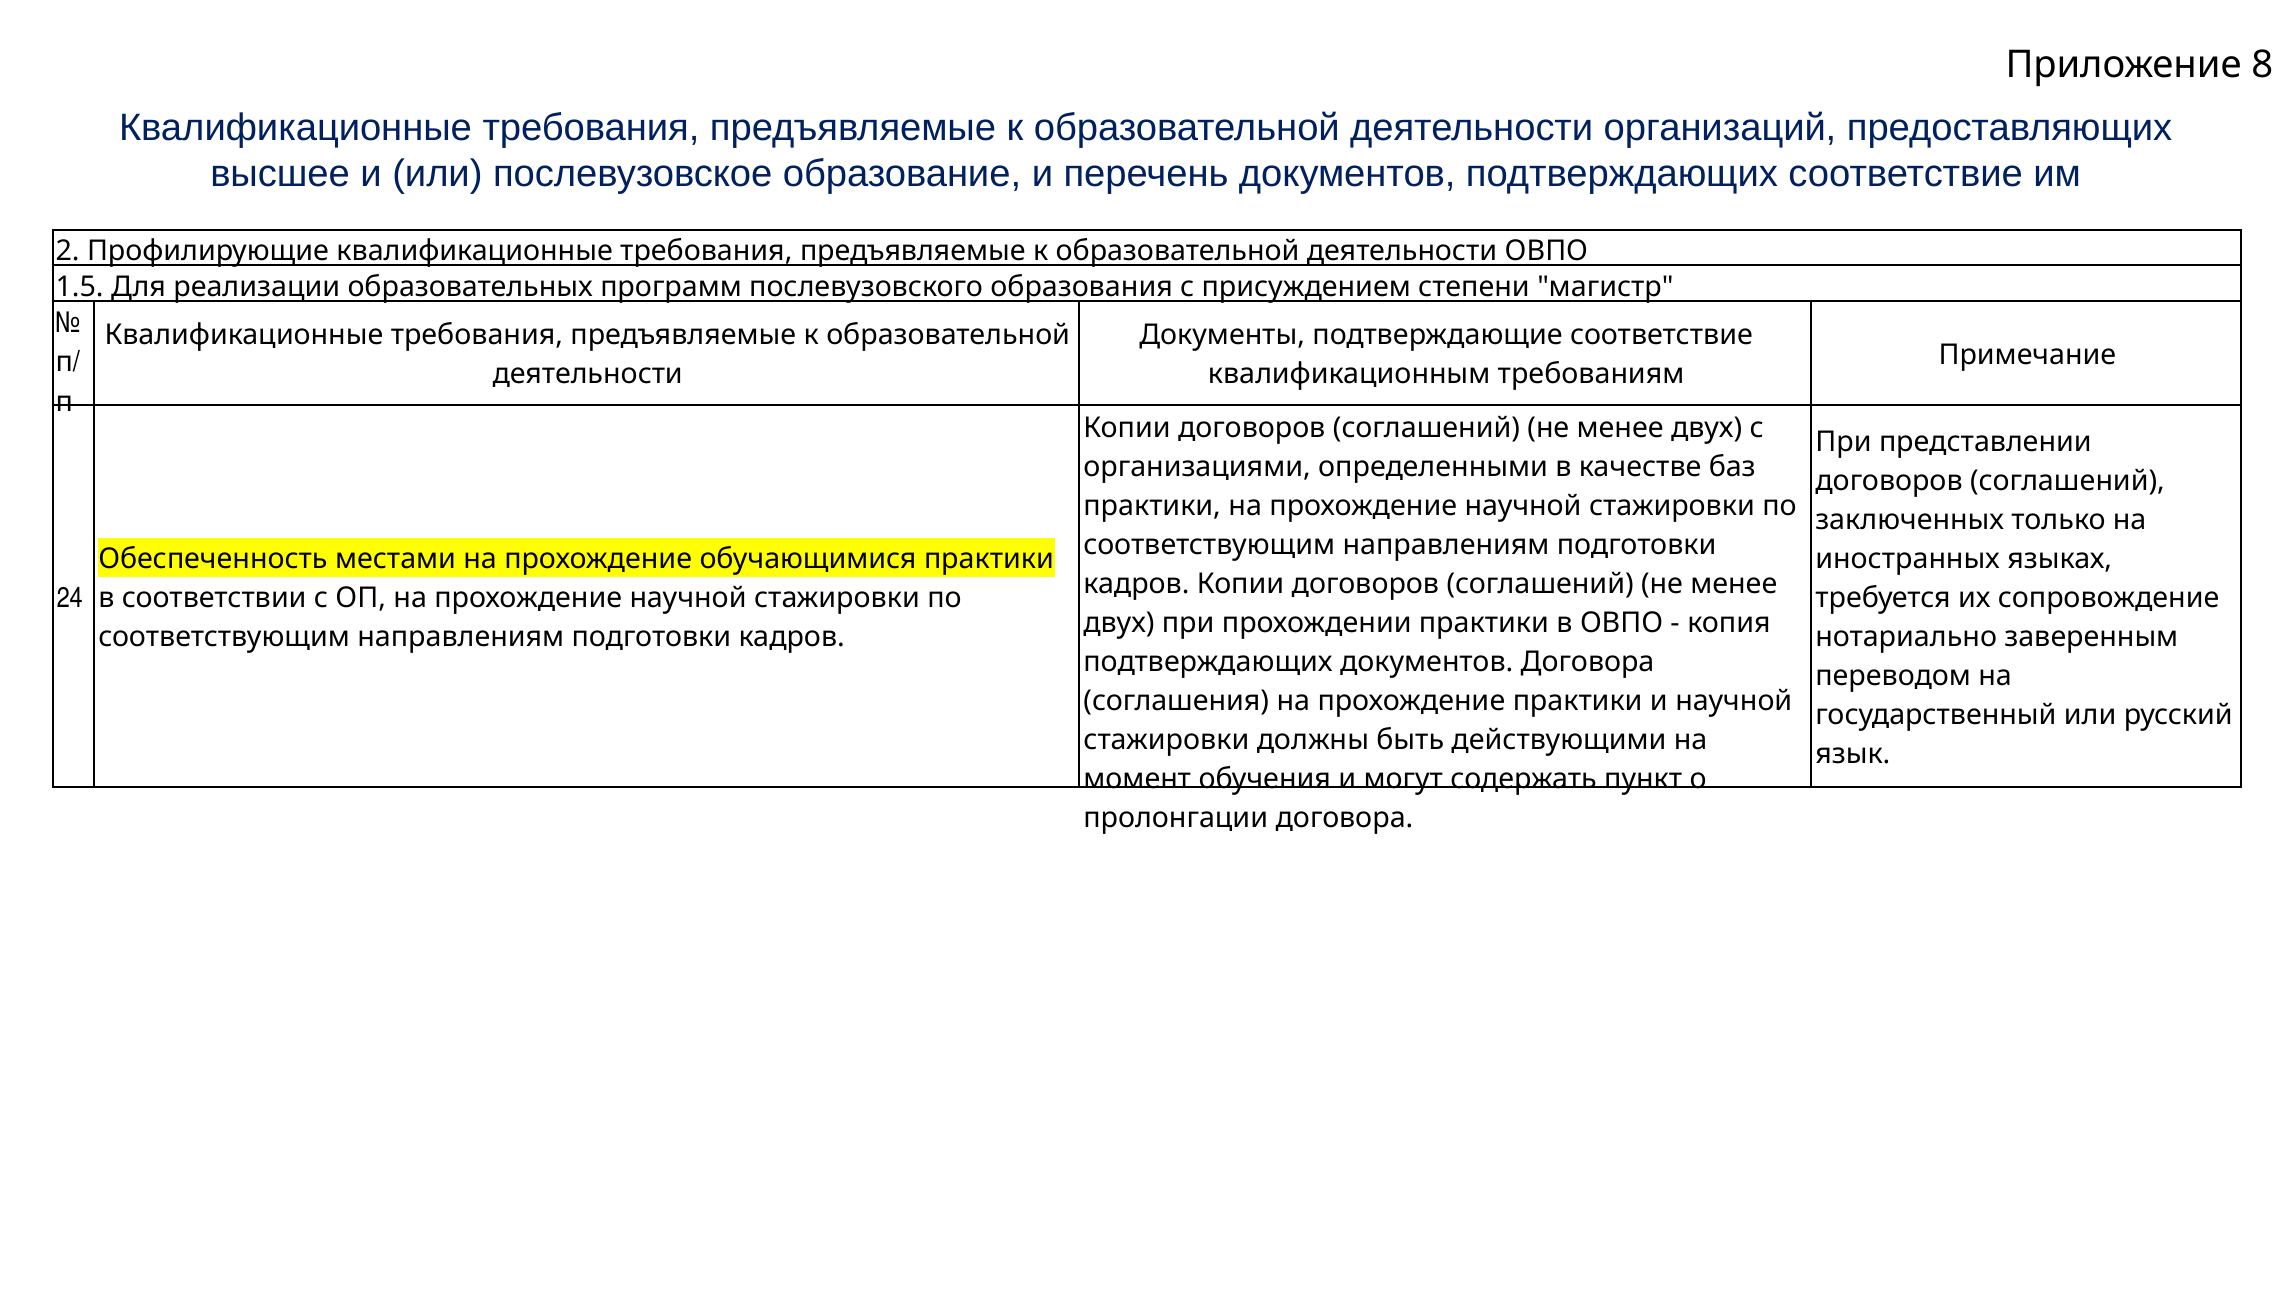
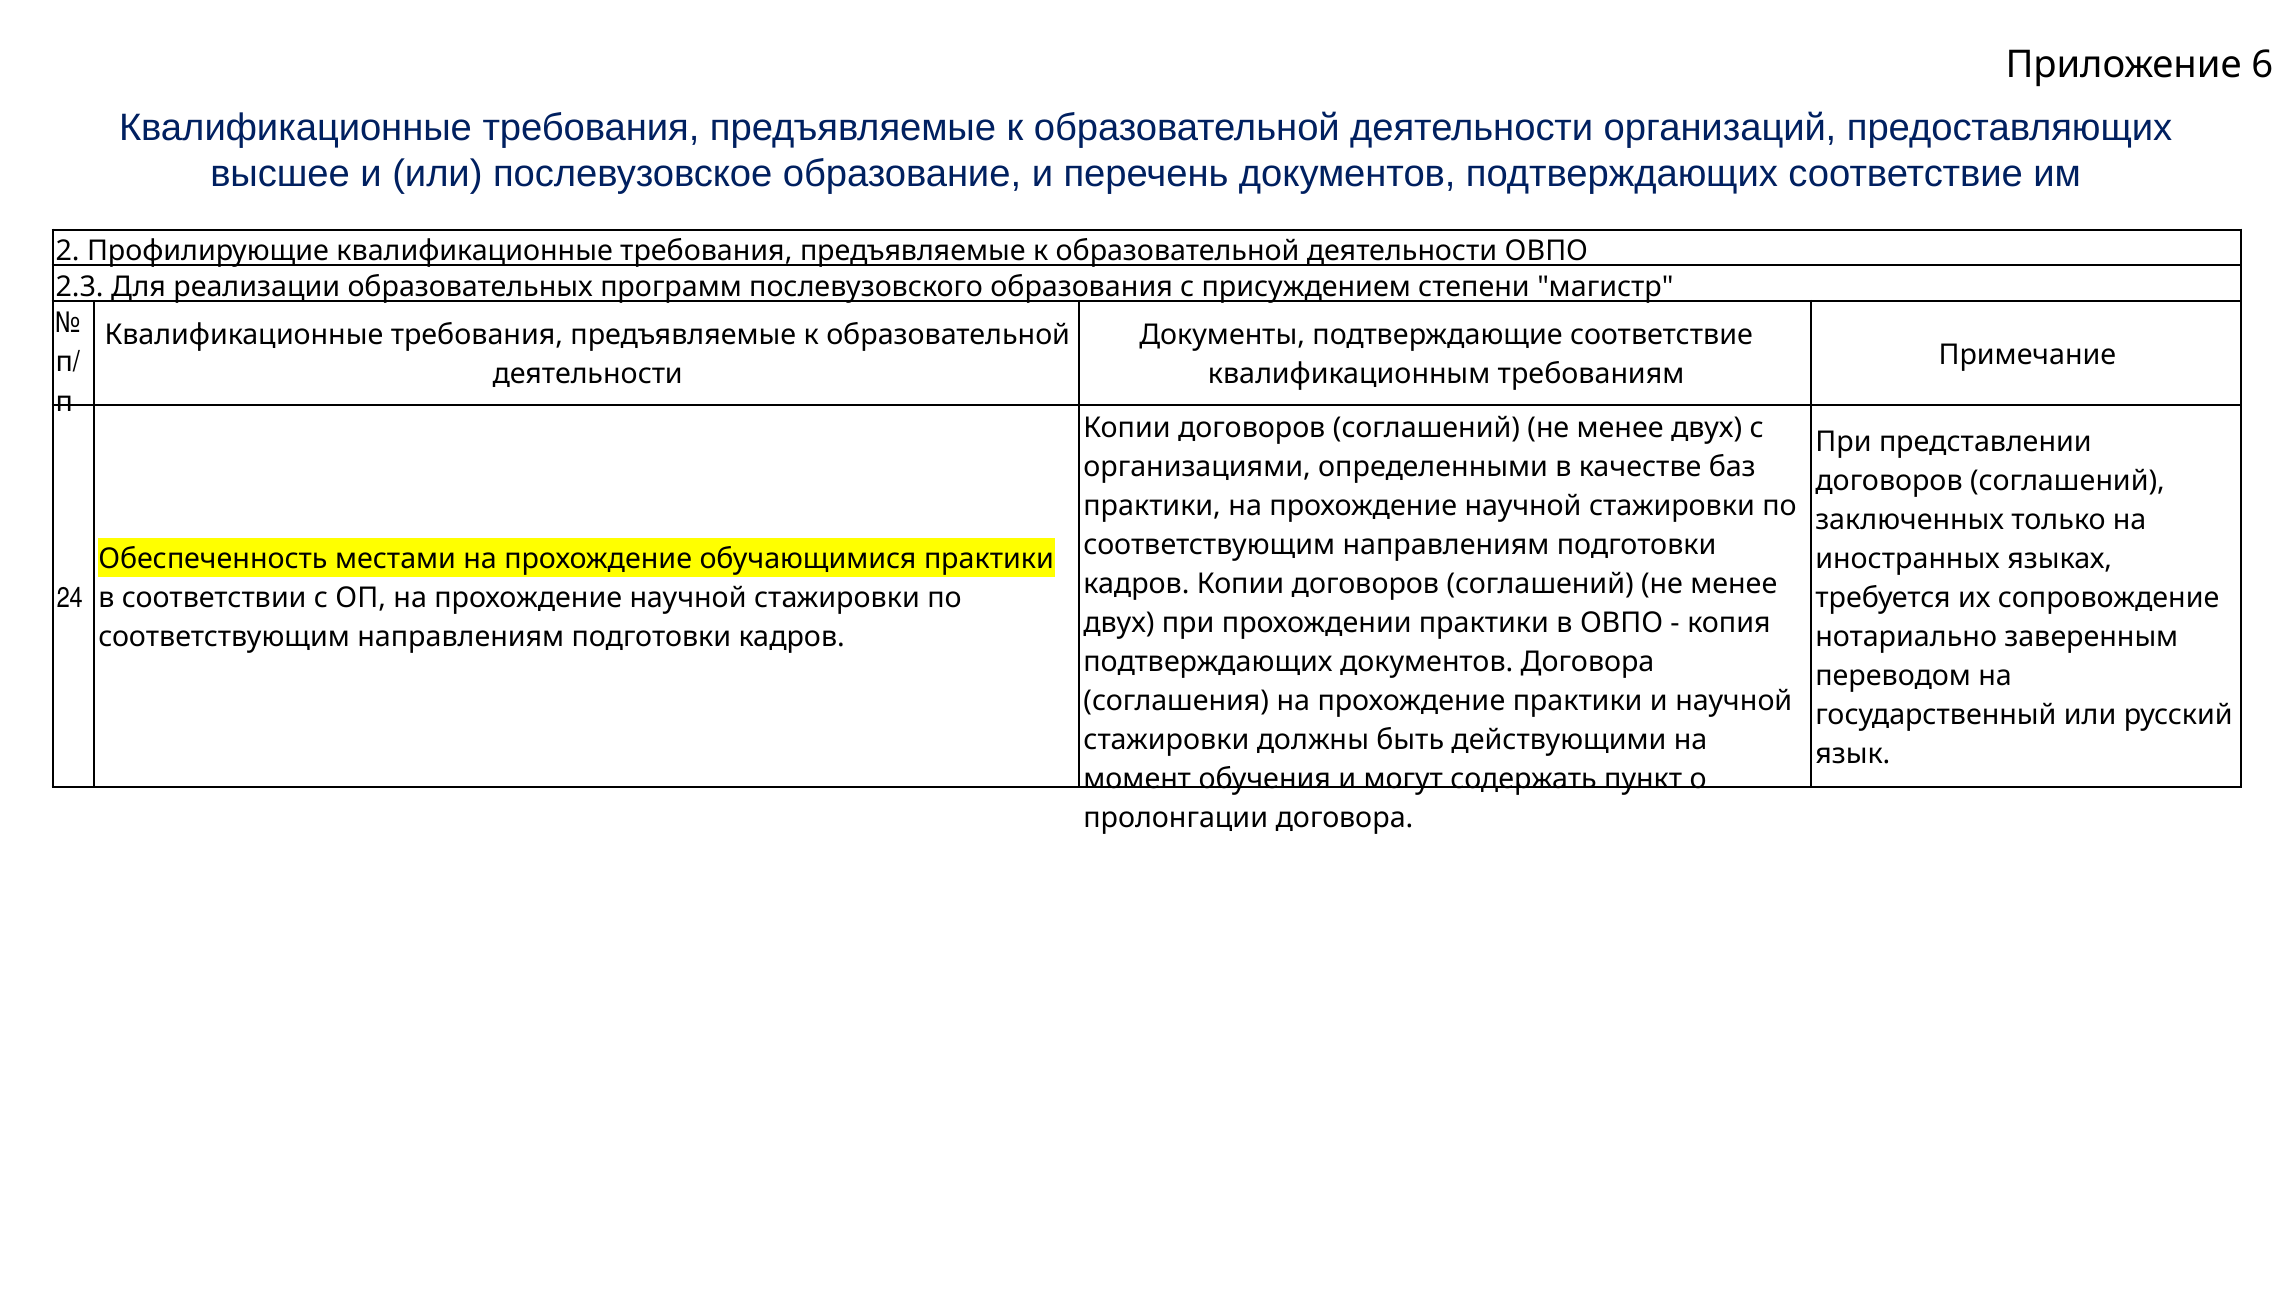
8: 8 -> 6
1.5: 1.5 -> 2.3
